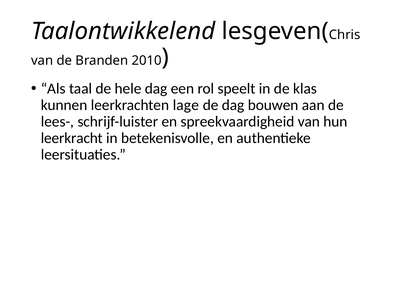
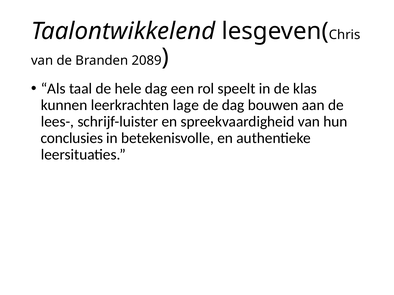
2010: 2010 -> 2089
leerkracht: leerkracht -> conclusies
